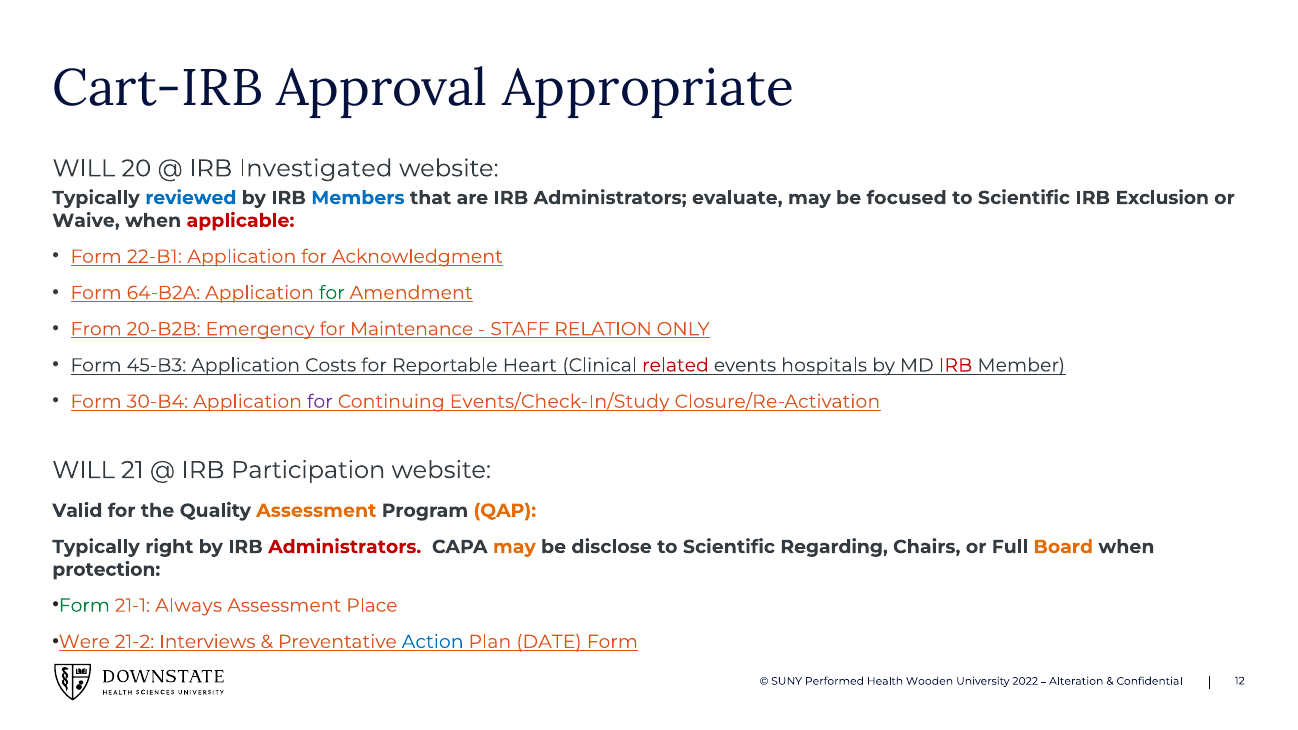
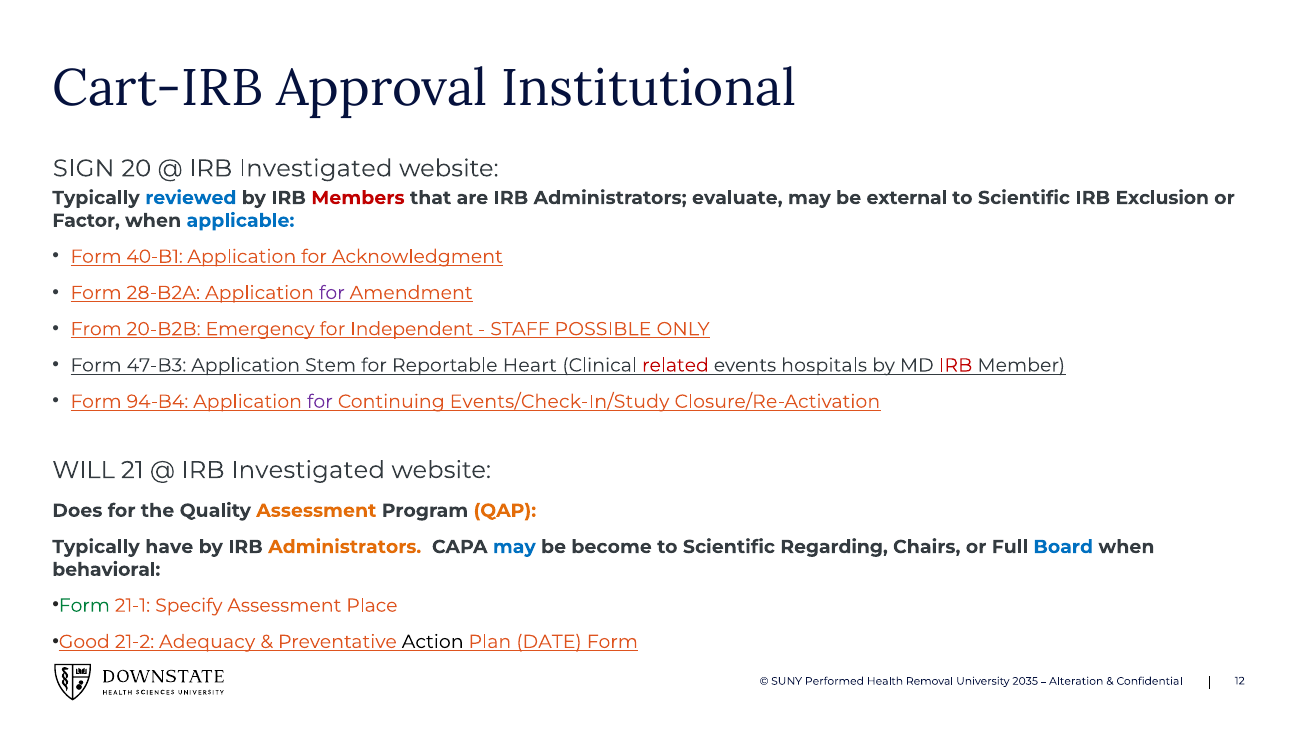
Appropriate: Appropriate -> Institutional
WILL at (84, 168): WILL -> SIGN
Members colour: blue -> red
focused: focused -> external
Waive: Waive -> Factor
applicable colour: red -> blue
22-B1: 22-B1 -> 40-B1
64-B2A: 64-B2A -> 28-B2A
for at (332, 293) colour: green -> purple
Maintenance: Maintenance -> Independent
RELATION: RELATION -> POSSIBLE
45-B3: 45-B3 -> 47-B3
Costs: Costs -> Stem
30-B4: 30-B4 -> 94-B4
Participation at (308, 470): Participation -> Investigated
Valid: Valid -> Does
right: right -> have
Administrators at (345, 547) colour: red -> orange
may at (514, 547) colour: orange -> blue
disclose: disclose -> become
Board colour: orange -> blue
protection: protection -> behavioral
Always: Always -> Specify
Were: Were -> Good
Interviews: Interviews -> Adequacy
Action colour: blue -> black
Wooden: Wooden -> Removal
2022: 2022 -> 2035
